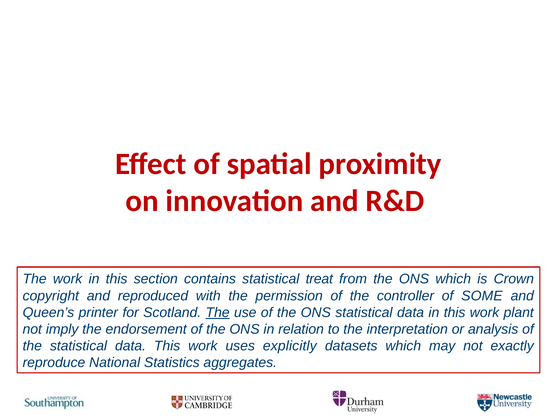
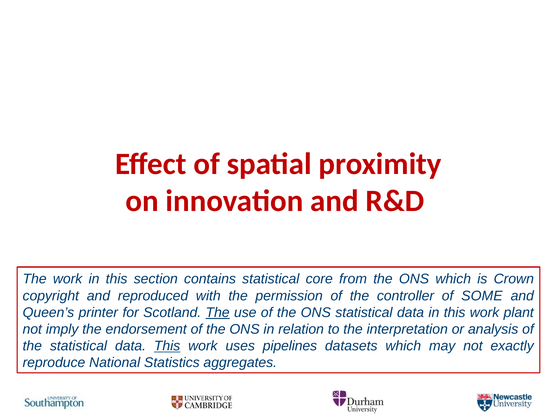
treat: treat -> core
This at (167, 346) underline: none -> present
explicitly: explicitly -> pipelines
